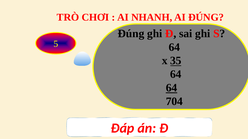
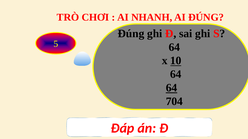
35: 35 -> 10
